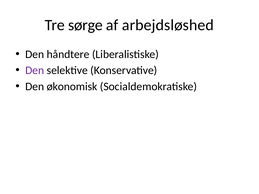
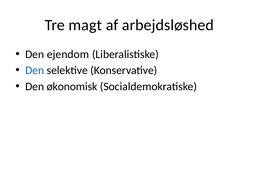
sørge: sørge -> magt
håndtere: håndtere -> ejendom
Den at (35, 70) colour: purple -> blue
